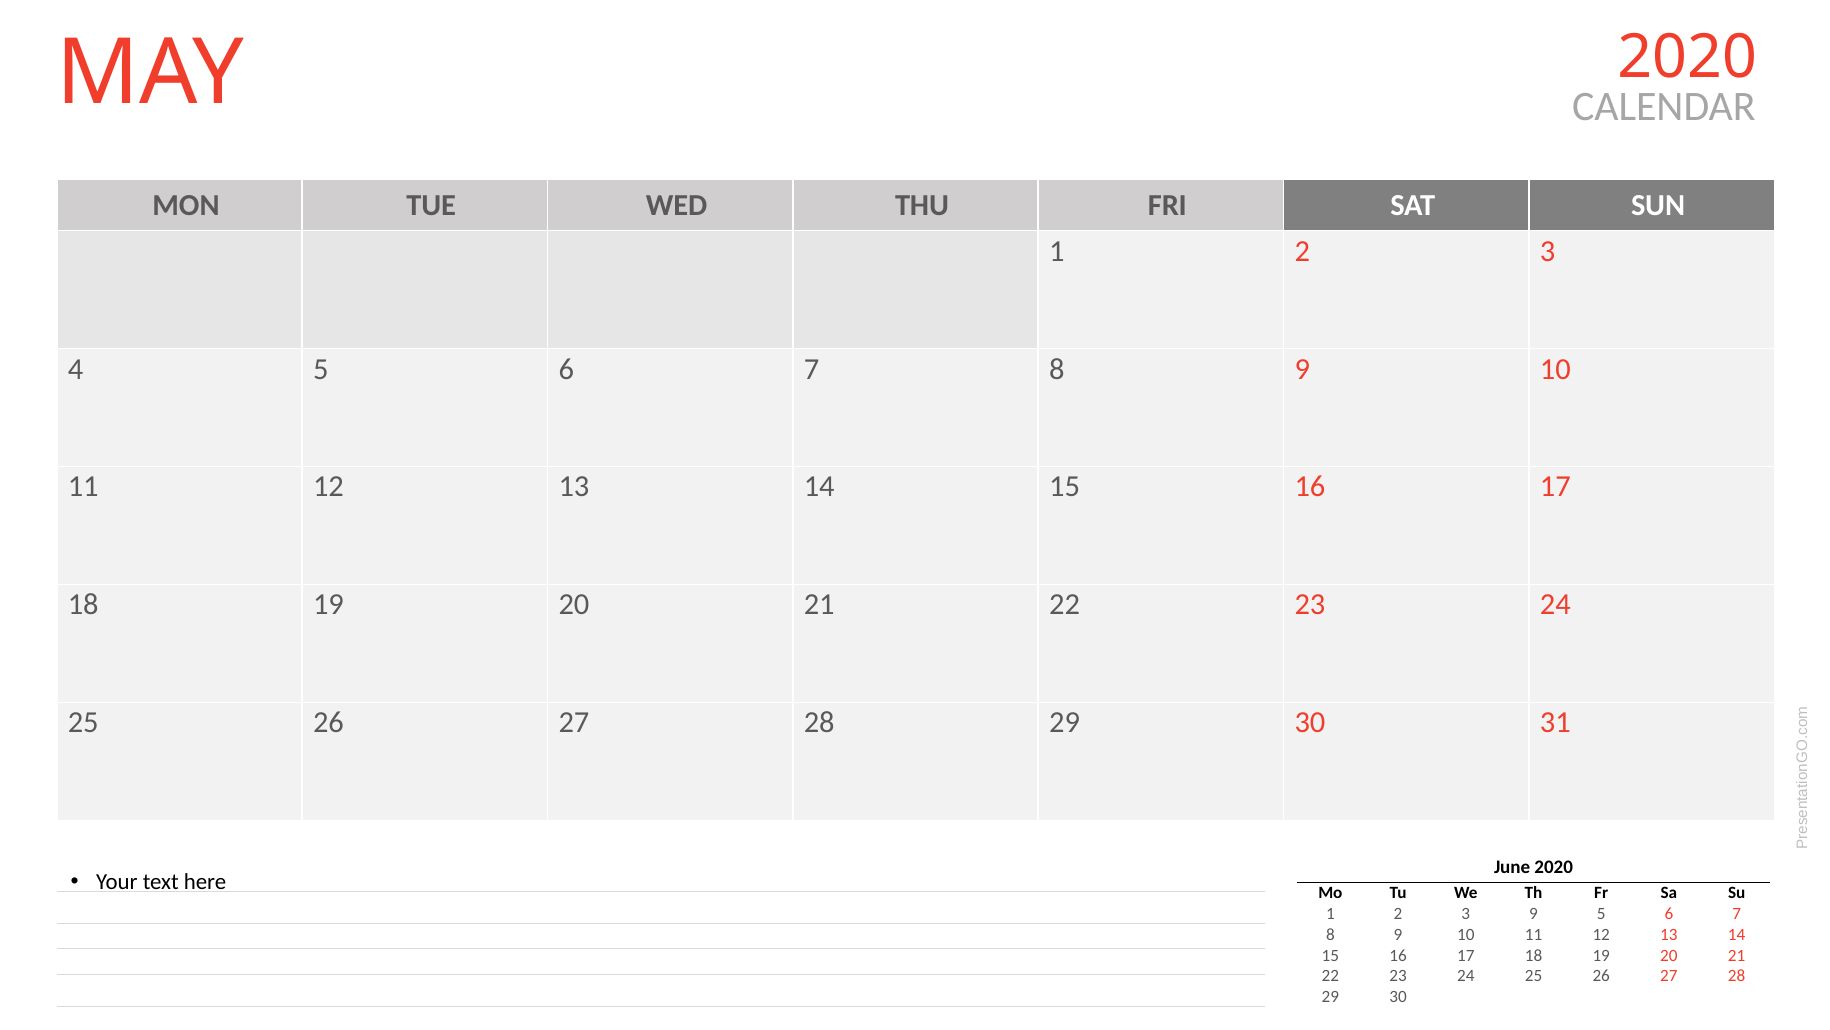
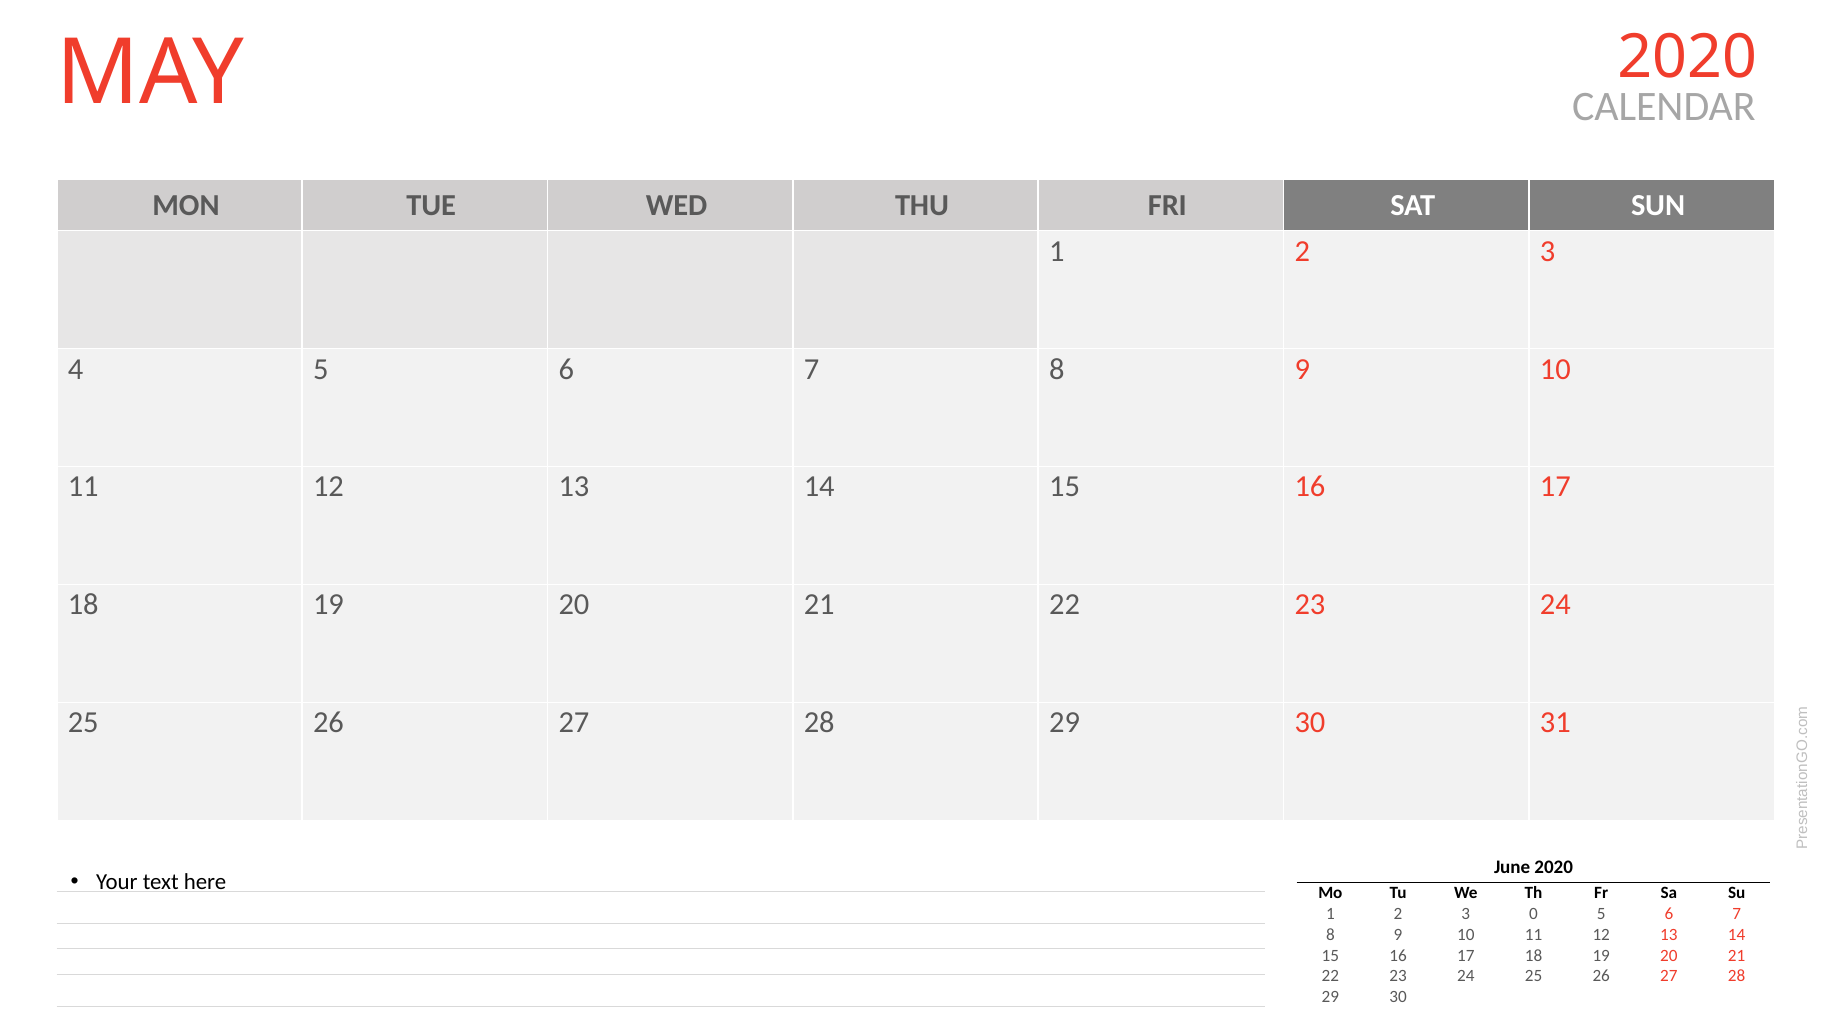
3 9: 9 -> 0
